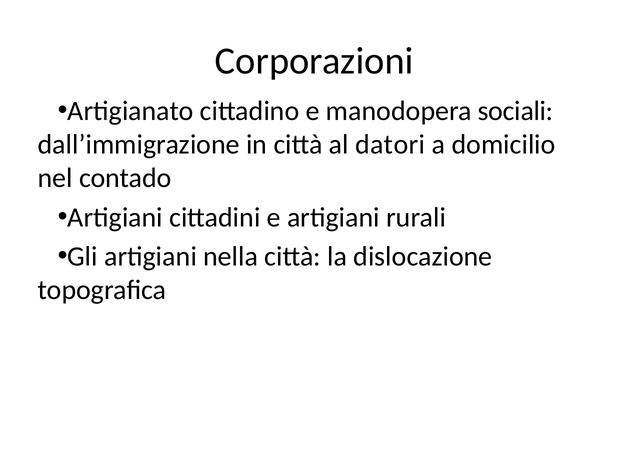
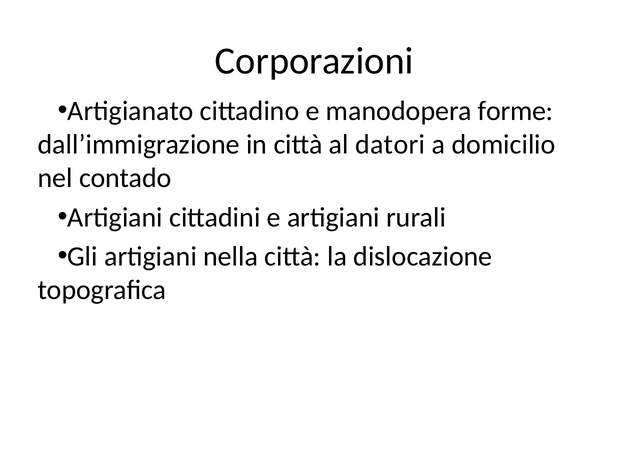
sociali: sociali -> forme
